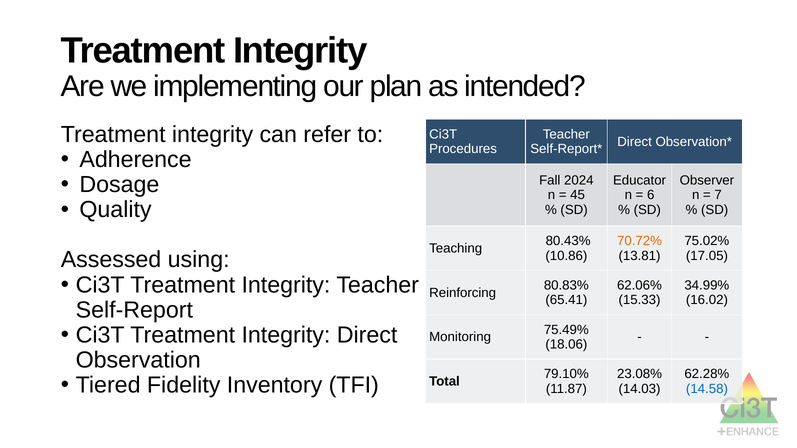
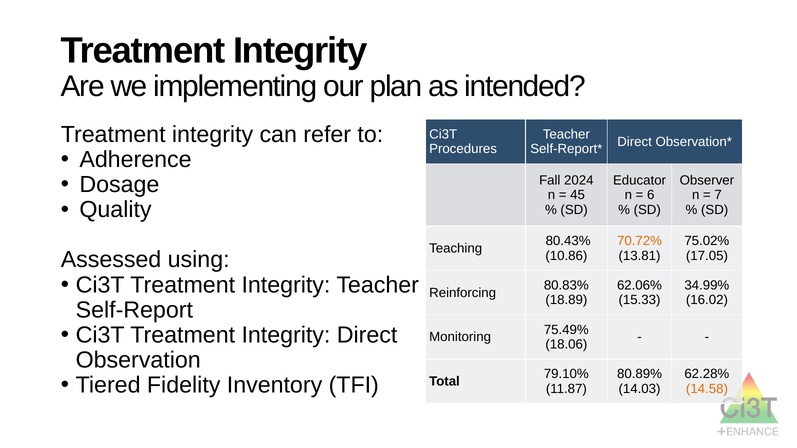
65.41: 65.41 -> 18.89
23.08%: 23.08% -> 80.89%
14.58 colour: blue -> orange
